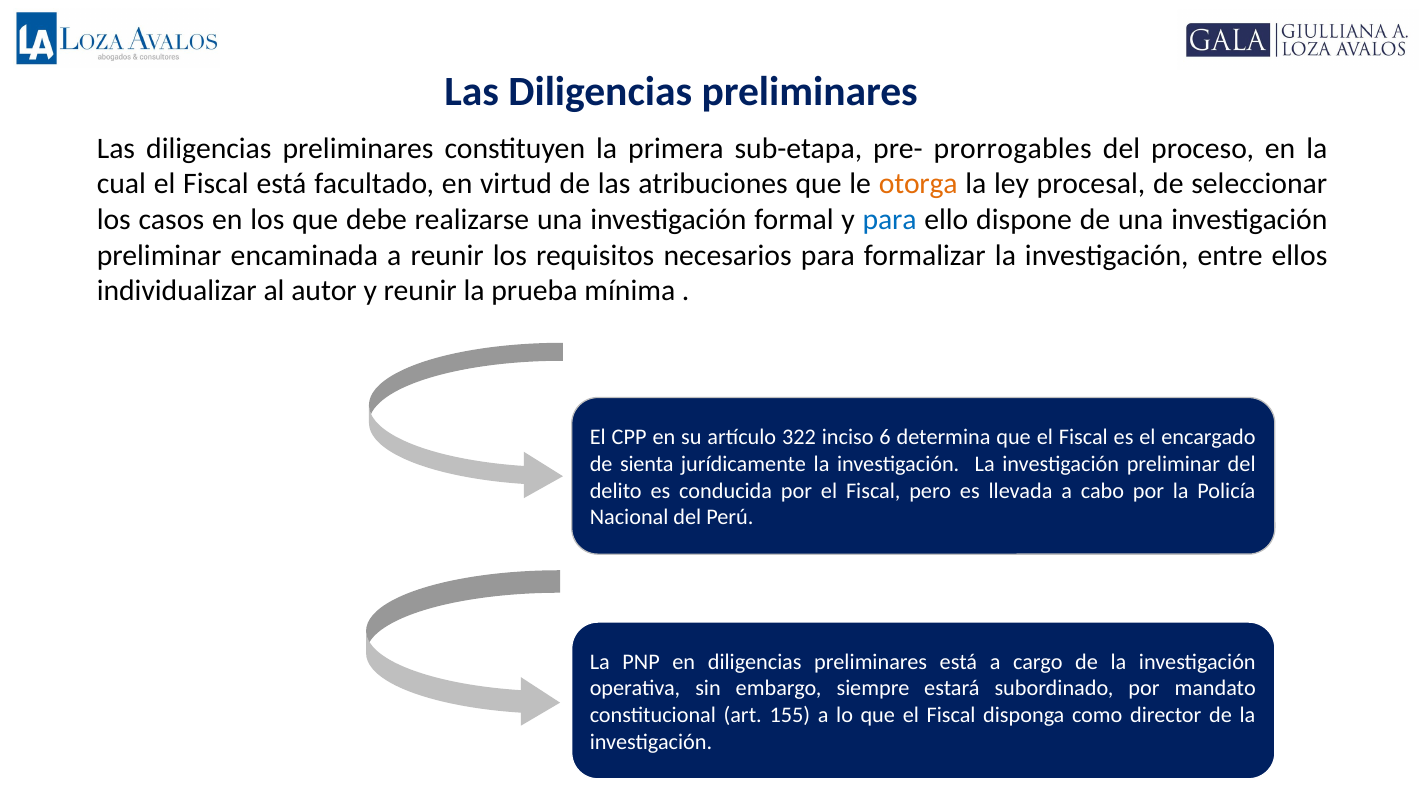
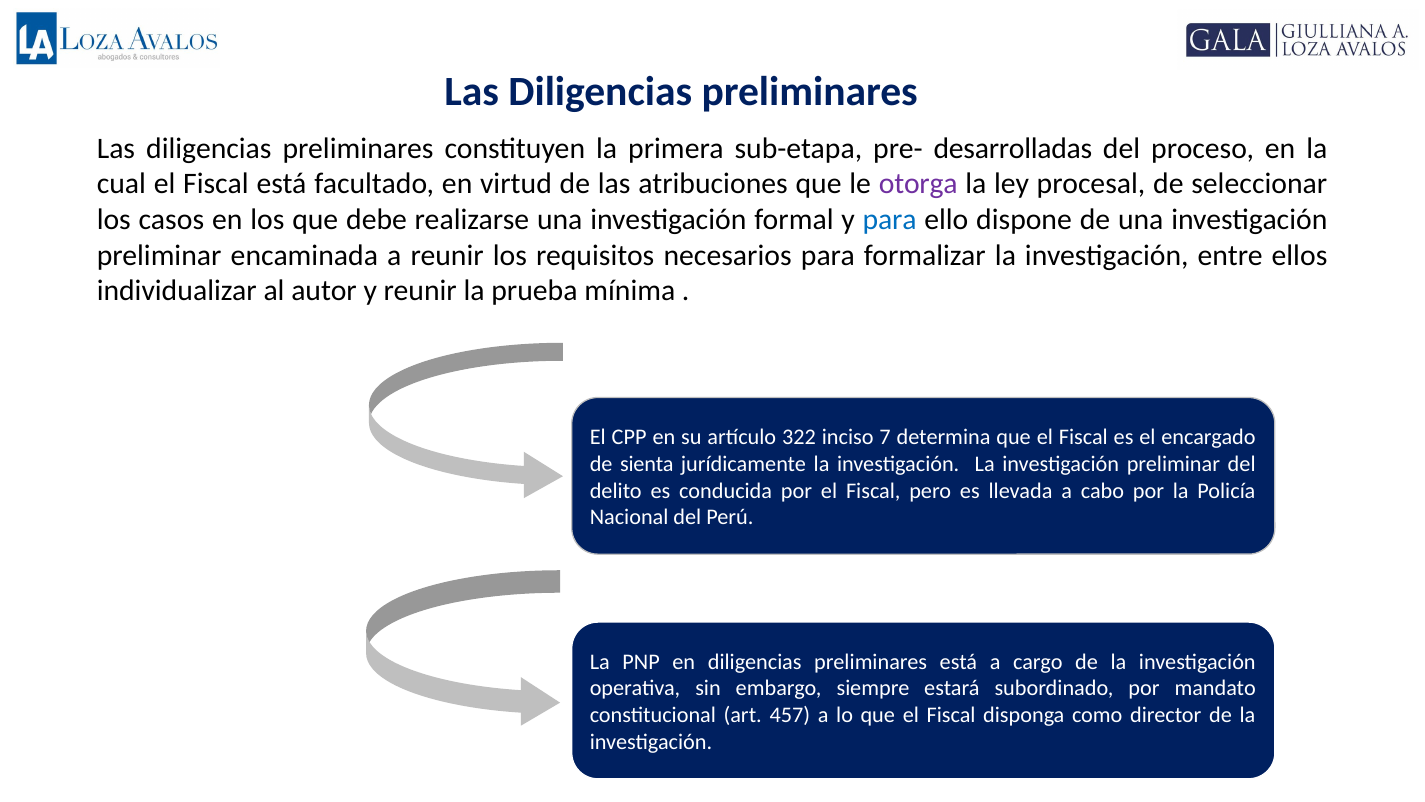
prorrogables: prorrogables -> desarrolladas
otorga colour: orange -> purple
6: 6 -> 7
155: 155 -> 457
